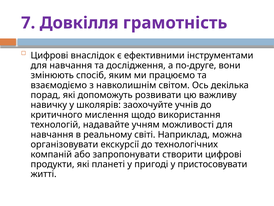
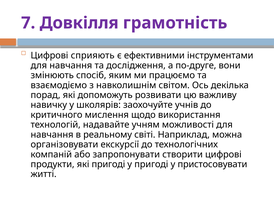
внаслідок: внаслідок -> сприяють
які планеті: планеті -> пригоді
